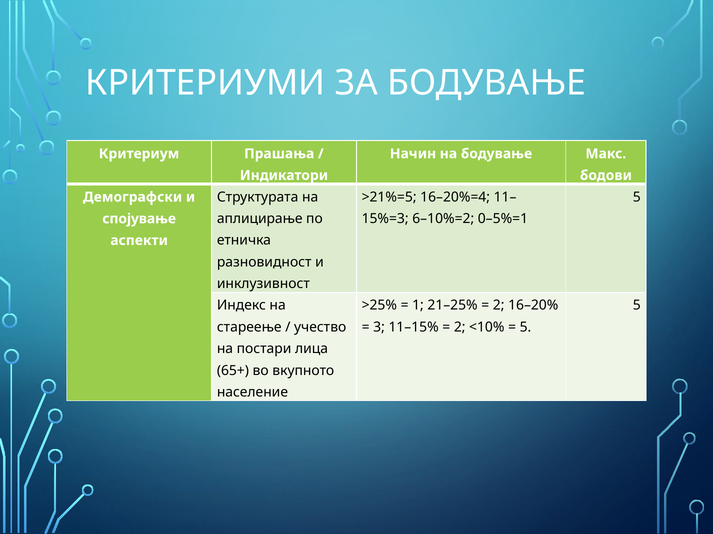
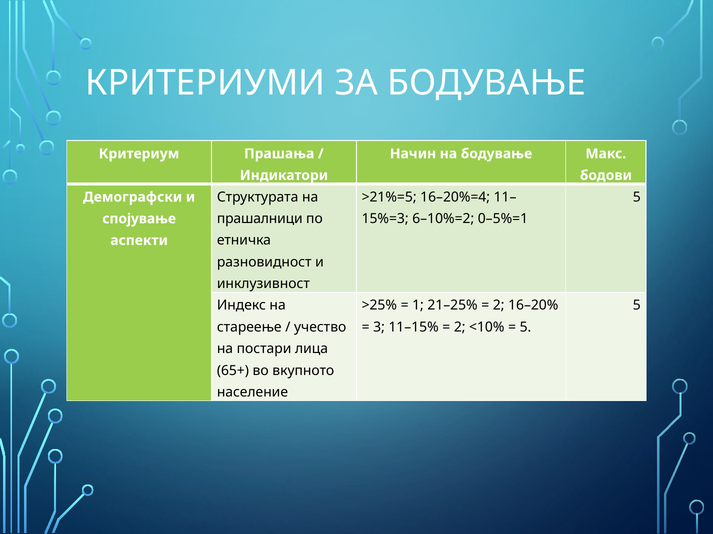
аплицирање: аплицирање -> прашалници
